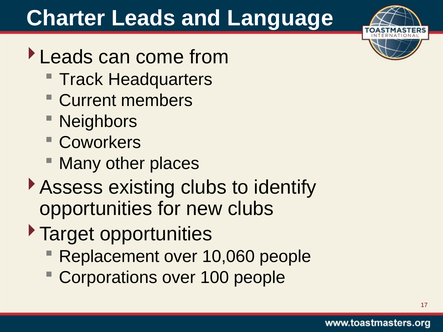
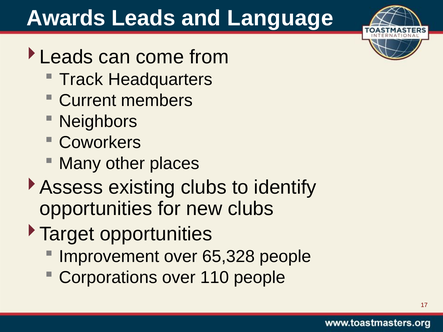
Charter: Charter -> Awards
Replacement: Replacement -> Improvement
10,060: 10,060 -> 65,328
100: 100 -> 110
